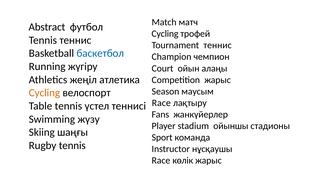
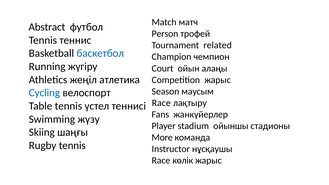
Cycling at (165, 34): Cycling -> Person
Tournament теннис: теннис -> related
Cycling at (44, 93) colour: orange -> blue
Sport: Sport -> More
